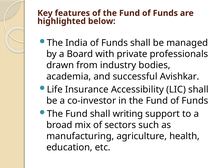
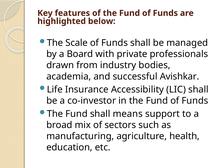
India: India -> Scale
writing: writing -> means
